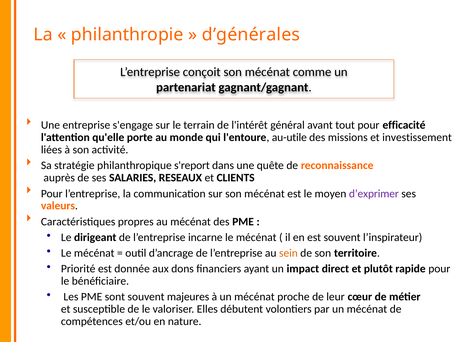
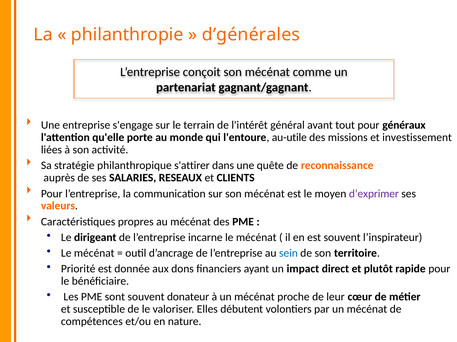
efficacité: efficacité -> généraux
s'report: s'report -> s'attirer
sein colour: orange -> blue
majeures: majeures -> donateur
